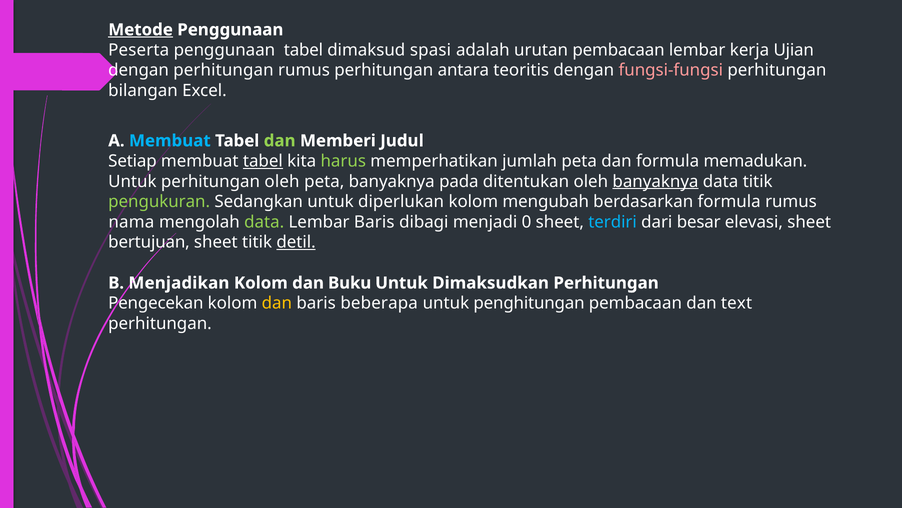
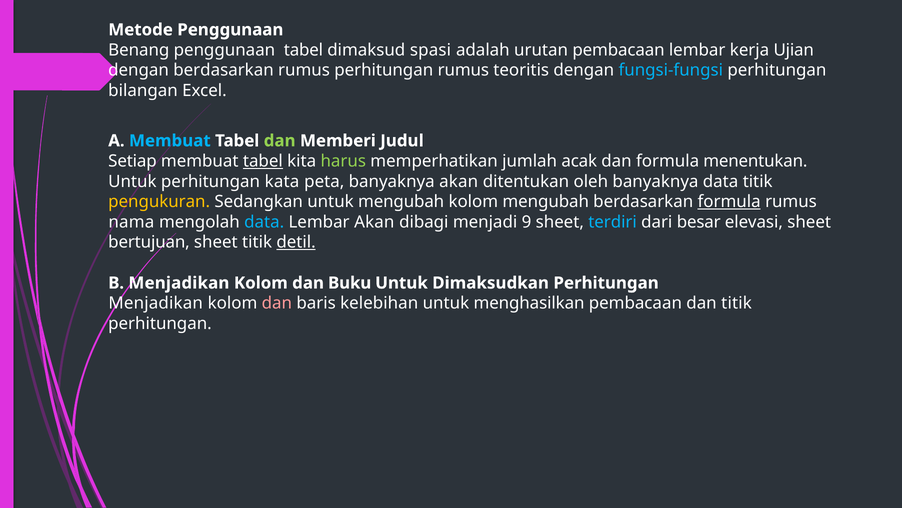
Metode underline: present -> none
Peserta: Peserta -> Benang
dengan perhitungan: perhitungan -> berdasarkan
perhitungan antara: antara -> rumus
fungsi-fungsi colour: pink -> light blue
jumlah peta: peta -> acak
memadukan: memadukan -> menentukan
perhitungan oleh: oleh -> kata
banyaknya pada: pada -> akan
banyaknya at (655, 181) underline: present -> none
pengukuran colour: light green -> yellow
untuk diperlukan: diperlukan -> mengubah
formula at (729, 201) underline: none -> present
data at (264, 222) colour: light green -> light blue
Lembar Baris: Baris -> Akan
0: 0 -> 9
Pengecekan at (156, 303): Pengecekan -> Menjadikan
dan at (277, 303) colour: yellow -> pink
beberapa: beberapa -> kelebihan
penghitungan: penghitungan -> menghasilkan
dan text: text -> titik
